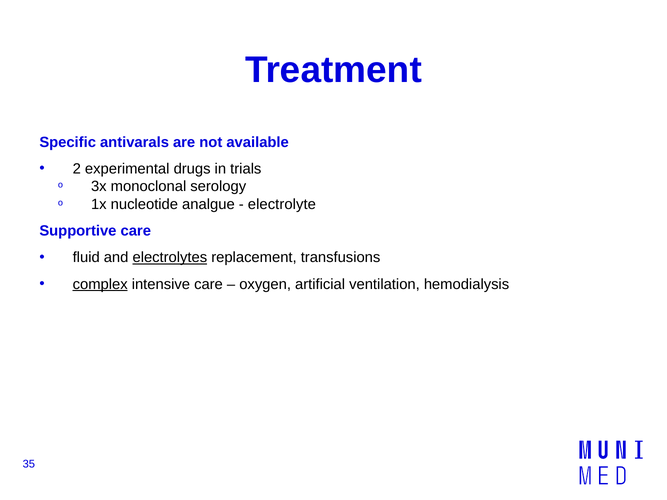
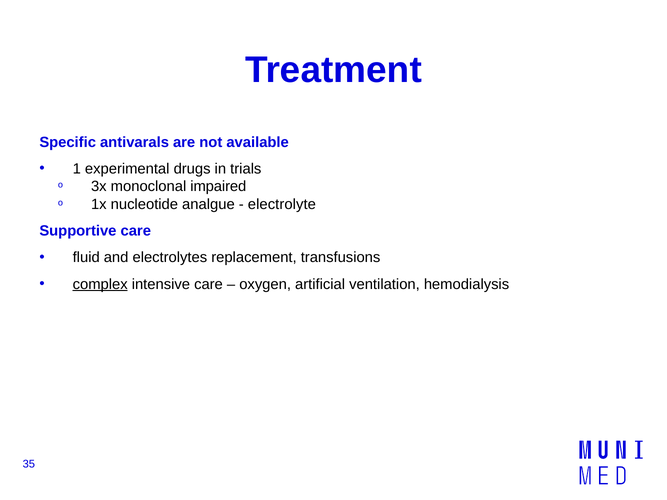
2: 2 -> 1
serology: serology -> impaired
electrolytes underline: present -> none
